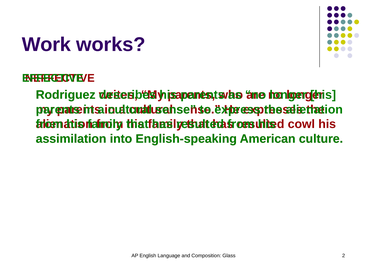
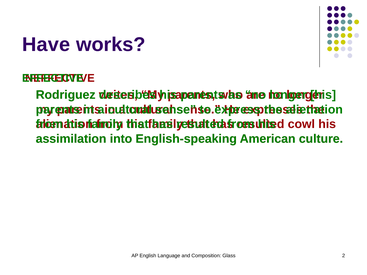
Work: Work -> Have
